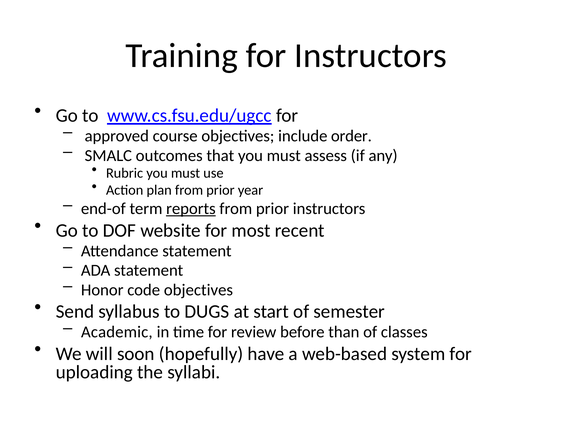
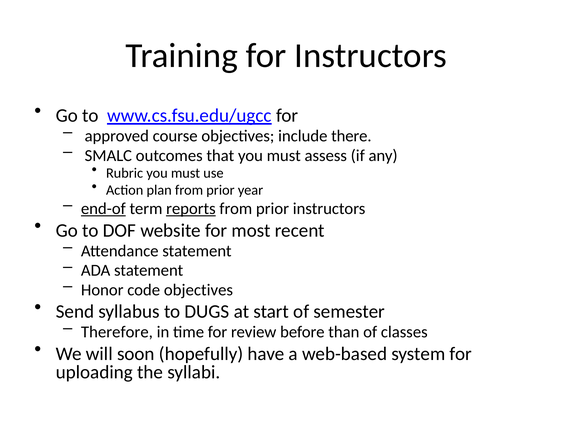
order: order -> there
end-of underline: none -> present
Academic: Academic -> Therefore
